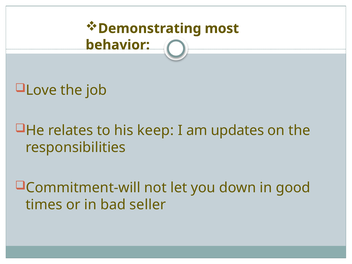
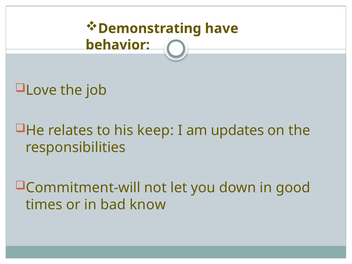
most: most -> have
seller: seller -> know
